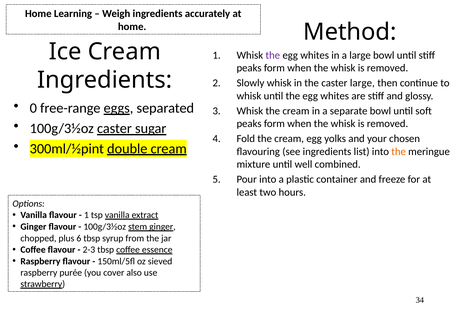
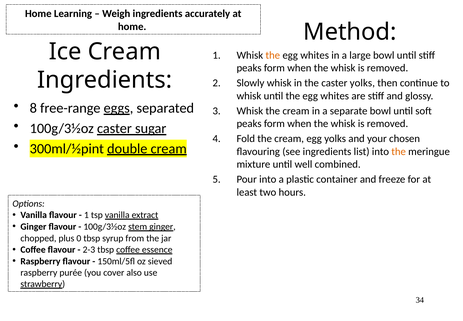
the at (273, 55) colour: purple -> orange
caster large: large -> yolks
0: 0 -> 8
6: 6 -> 0
